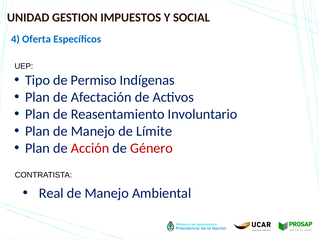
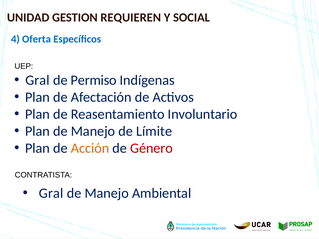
IMPUESTOS: IMPUESTOS -> REQUIEREN
Tipo at (38, 80): Tipo -> Gral
Acción colour: red -> orange
Real at (51, 194): Real -> Gral
